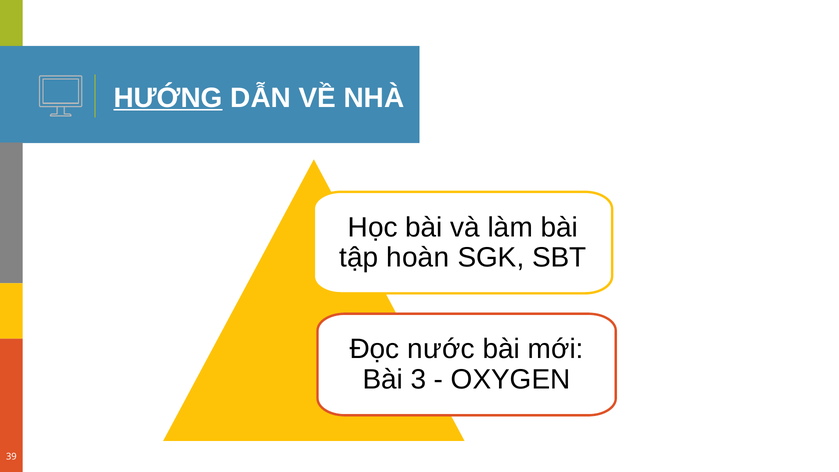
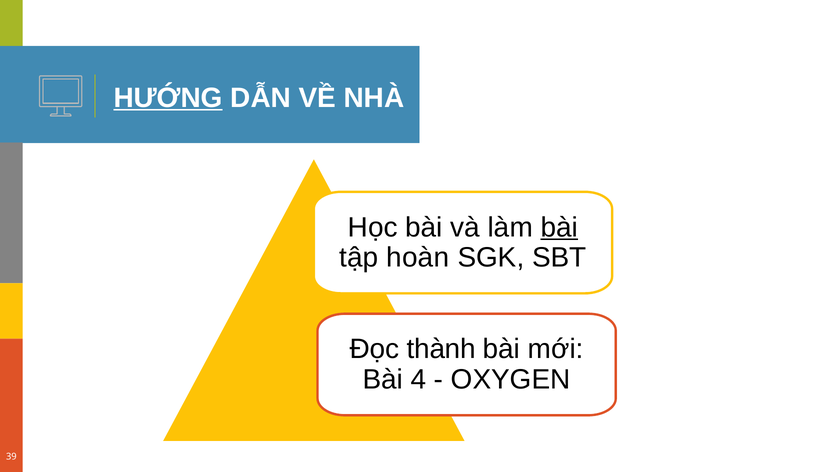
bài at (559, 227) underline: none -> present
nước: nước -> thành
3: 3 -> 4
